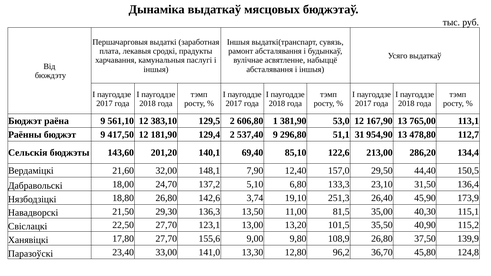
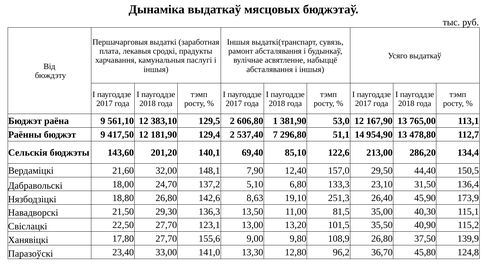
537,40 9: 9 -> 7
31: 31 -> 14
3,74: 3,74 -> 8,63
